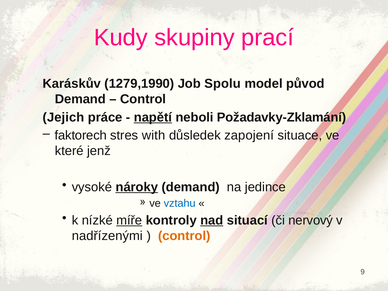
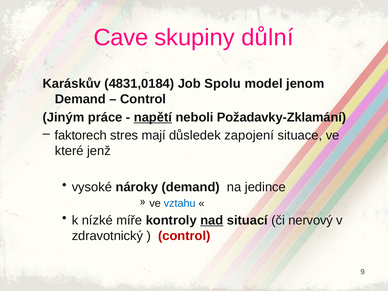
Kudy: Kudy -> Cave
prací: prací -> důlní
1279,1990: 1279,1990 -> 4831,0184
původ: původ -> jenom
Jejich: Jejich -> Jiným
with: with -> mají
nároky underline: present -> none
míře underline: present -> none
nadřízenými: nadřízenými -> zdravotnický
control at (184, 236) colour: orange -> red
